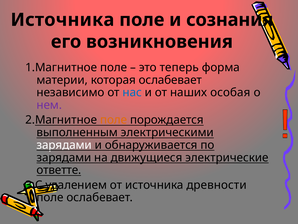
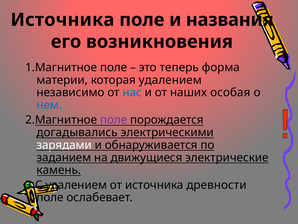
сознания: сознания -> названия
которая ослабевает: ослабевает -> удалением
нем colour: purple -> blue
поле at (114, 120) colour: orange -> purple
выполненным: выполненным -> догадывались
зарядами at (64, 157): зарядами -> заданием
ответте: ответте -> камень
